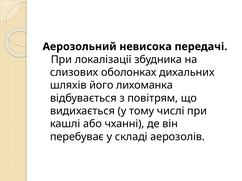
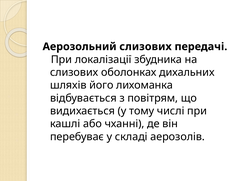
Аерозольний невисока: невисока -> слизових
